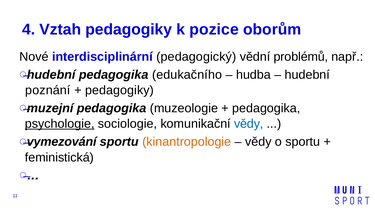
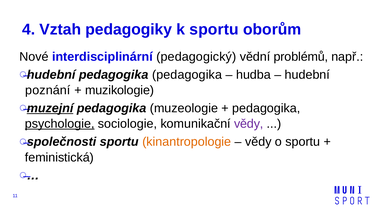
k pozice: pozice -> sportu
pedagogika edukačního: edukačního -> pedagogika
pedagogiky at (119, 90): pedagogiky -> muzikologie
muzejní underline: none -> present
vědy at (249, 124) colour: blue -> purple
vymezování: vymezování -> společnosti
